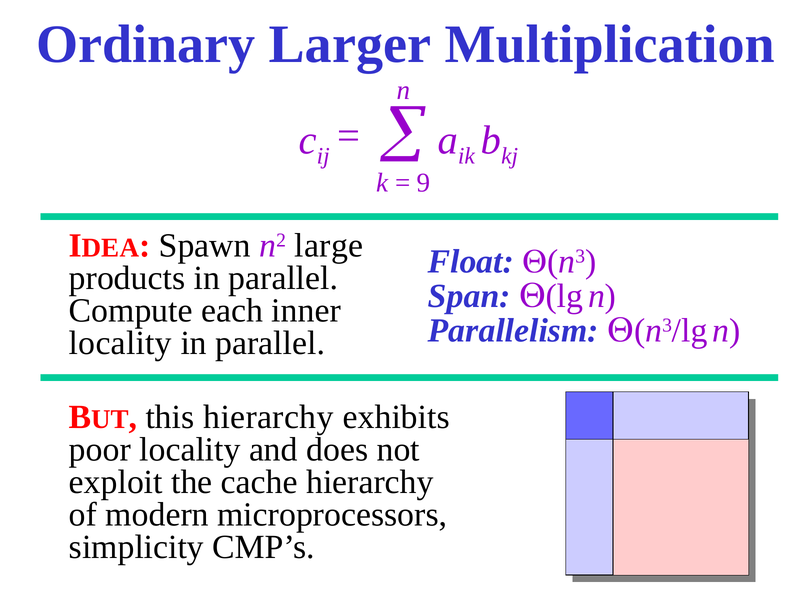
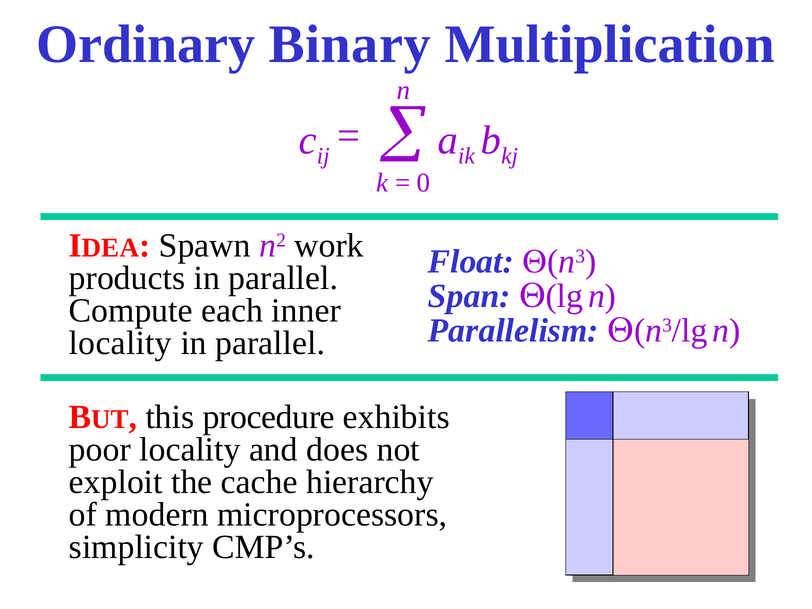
Larger: Larger -> Binary
9: 9 -> 0
large: large -> work
this hierarchy: hierarchy -> procedure
